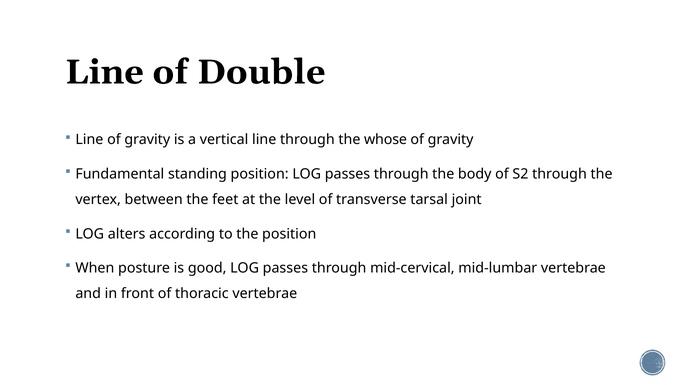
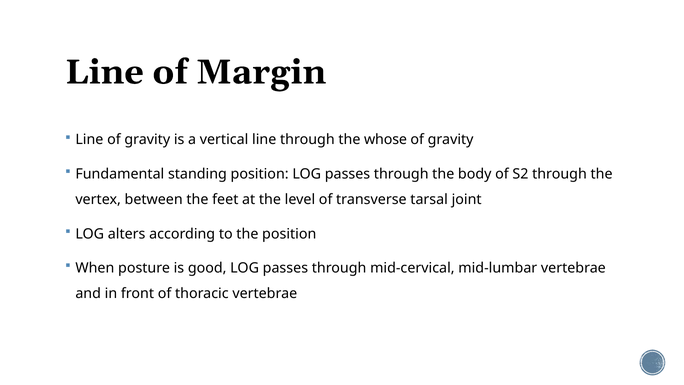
Double: Double -> Margin
